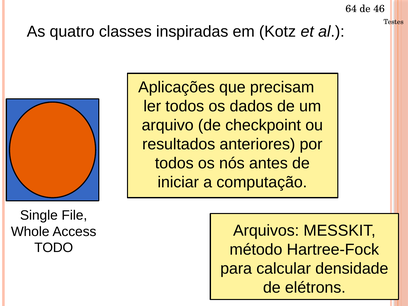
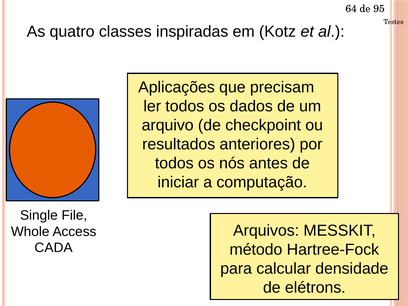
46: 46 -> 95
TODO: TODO -> CADA
